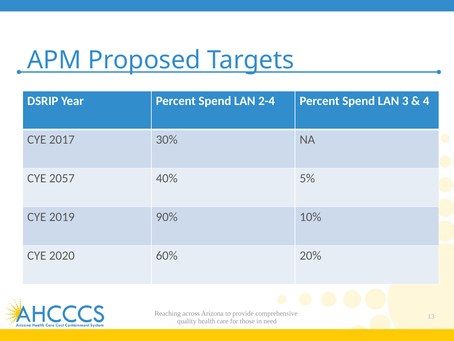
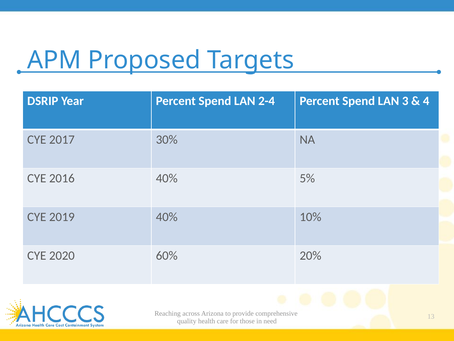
2057: 2057 -> 2016
2019 90%: 90% -> 40%
